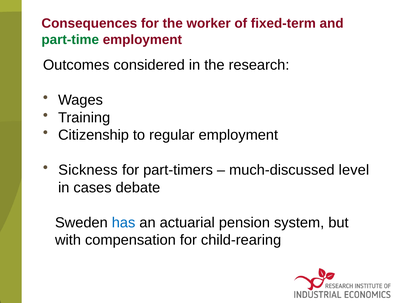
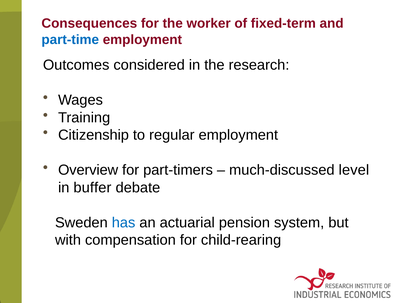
part-time colour: green -> blue
Sickness: Sickness -> Overview
cases: cases -> buffer
